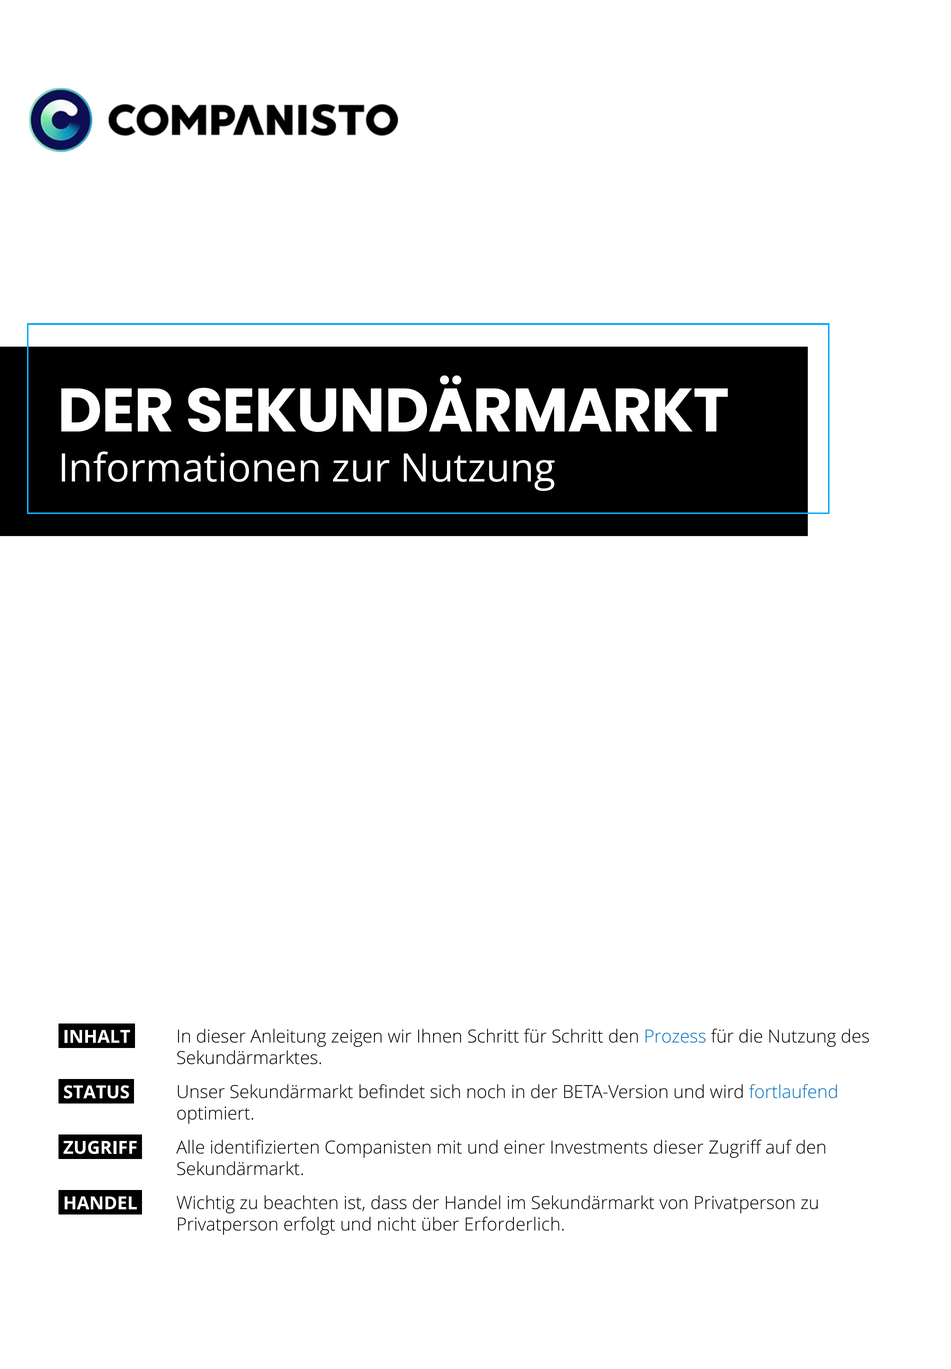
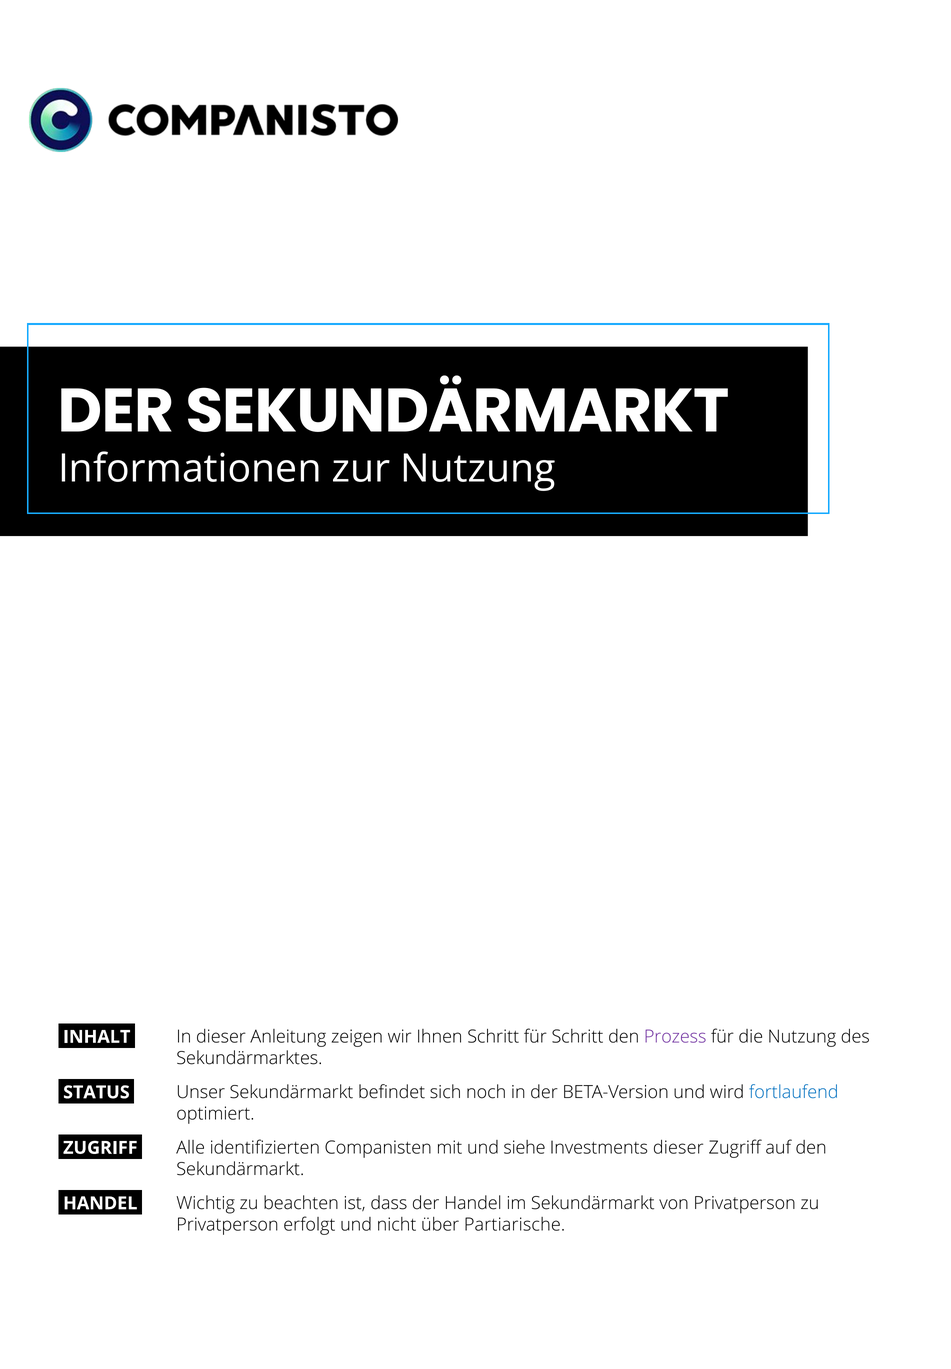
Prozess colour: blue -> purple
einer: einer -> siehe
Erforderlich: Erforderlich -> Partiarische
